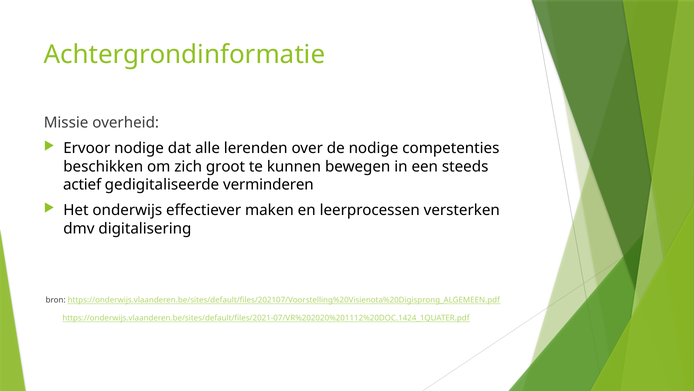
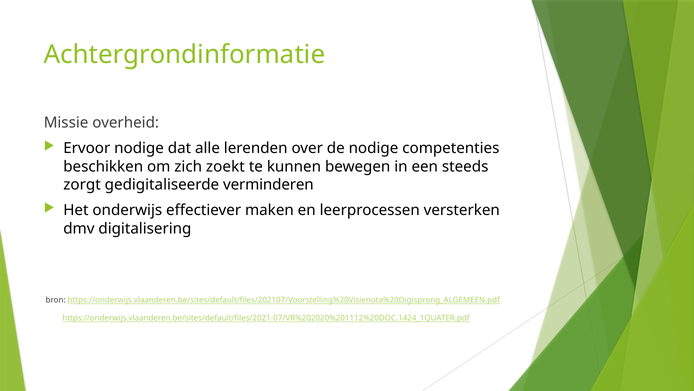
groot: groot -> zoekt
actief: actief -> zorgt
